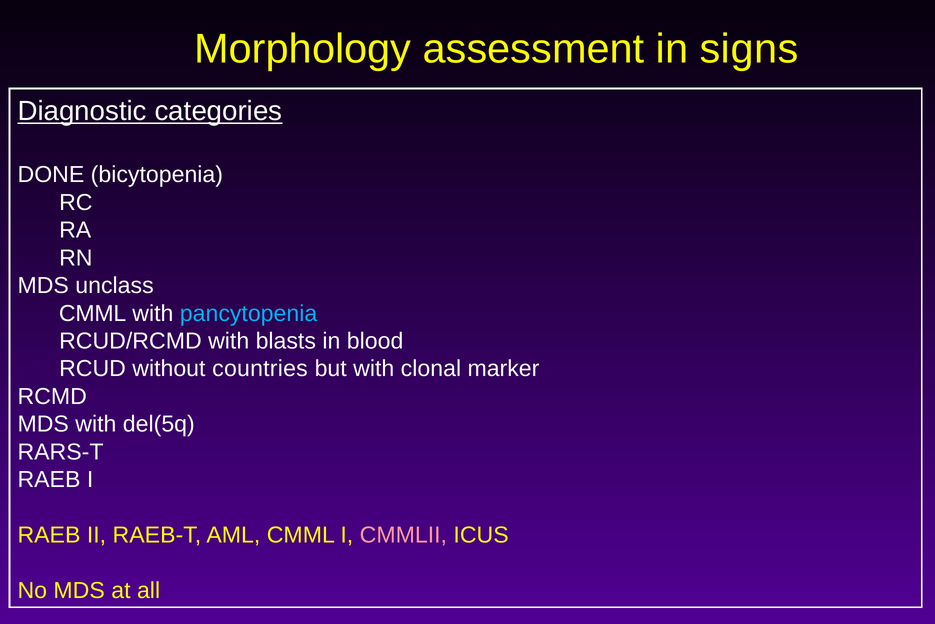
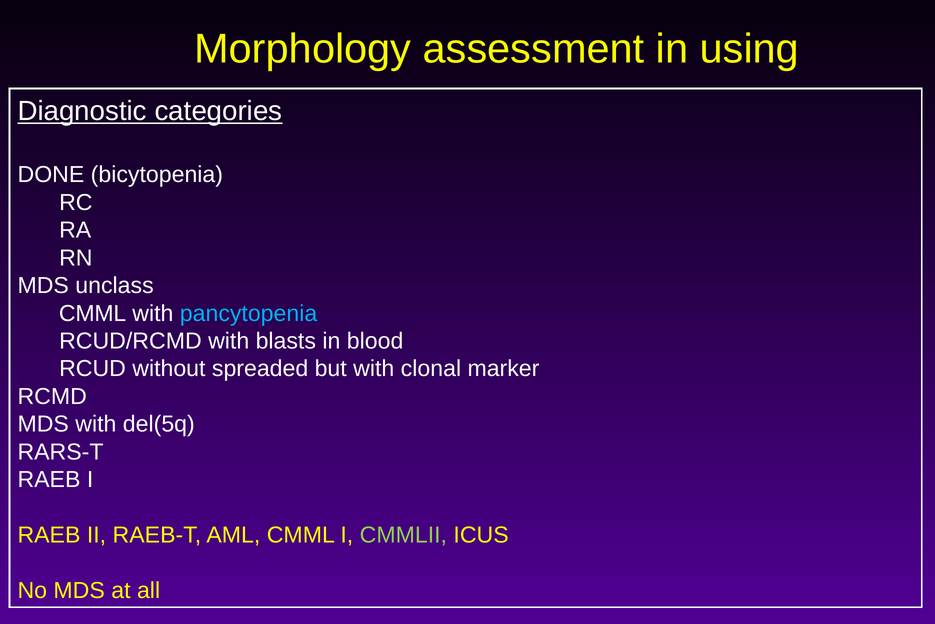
signs: signs -> using
countries: countries -> spreaded
CMMLII colour: pink -> light green
